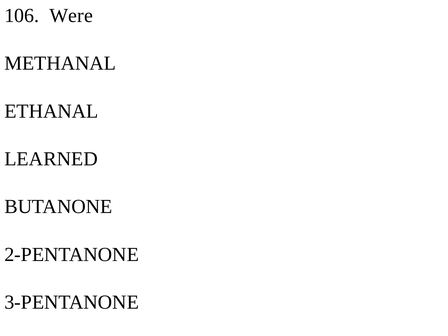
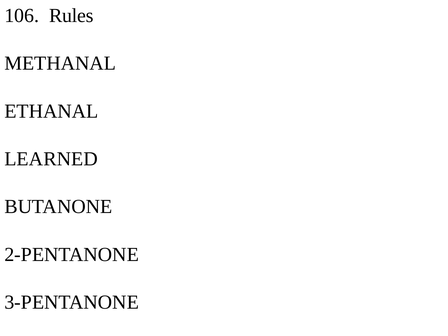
Were: Were -> Rules
